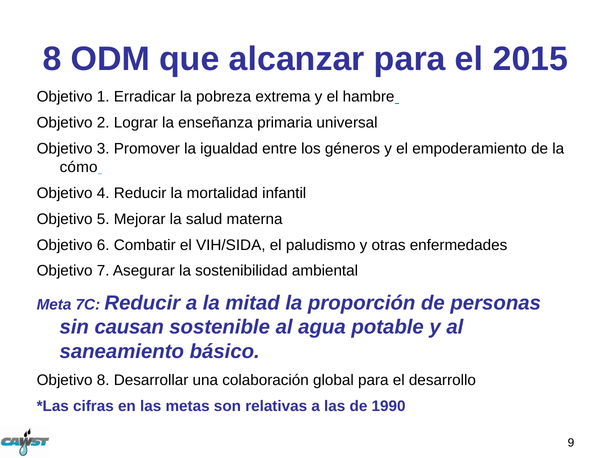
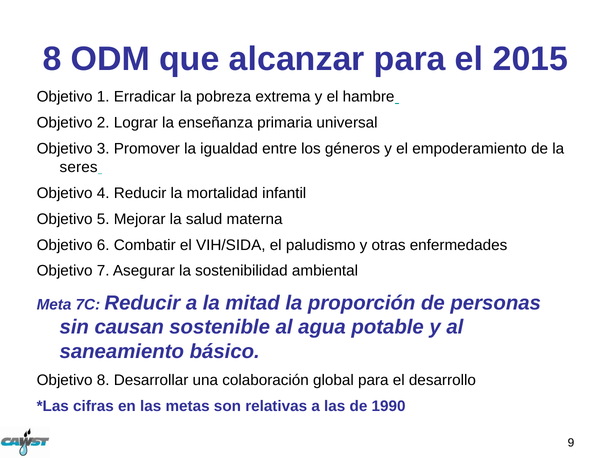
cómo: cómo -> seres
